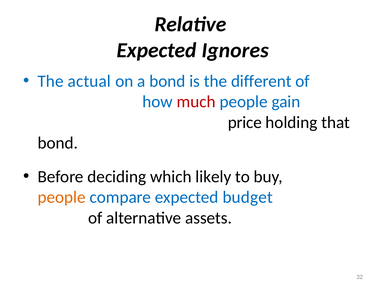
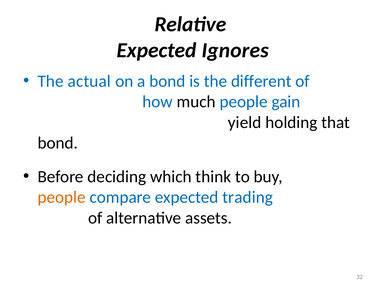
much colour: red -> black
price: price -> yield
likely: likely -> think
budget: budget -> trading
